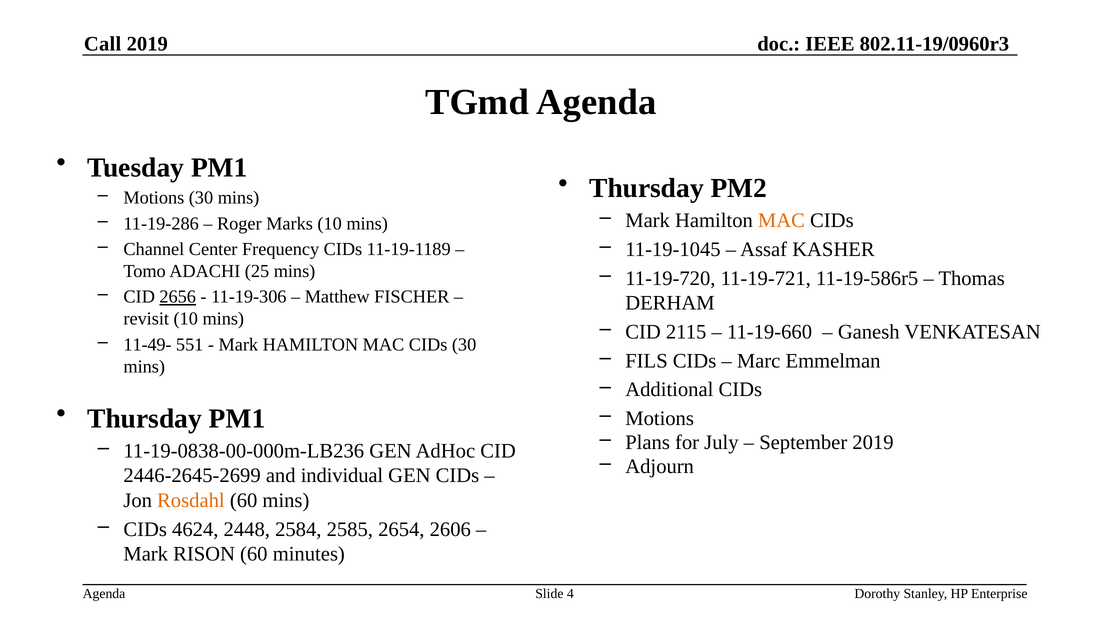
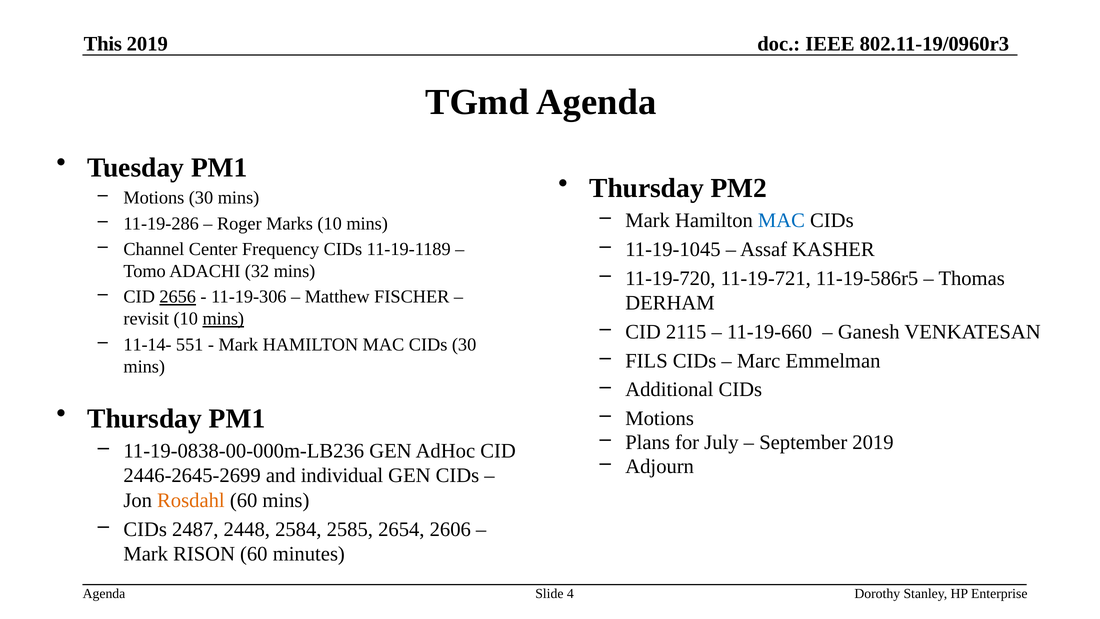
Call: Call -> This
MAC at (781, 220) colour: orange -> blue
25: 25 -> 32
mins at (223, 319) underline: none -> present
11-49-: 11-49- -> 11-14-
4624: 4624 -> 2487
